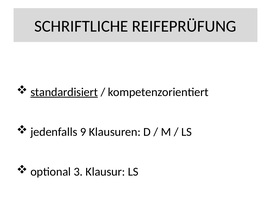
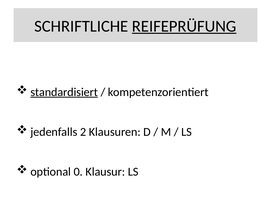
REIFEPRÜFUNG underline: none -> present
9: 9 -> 2
3: 3 -> 0
